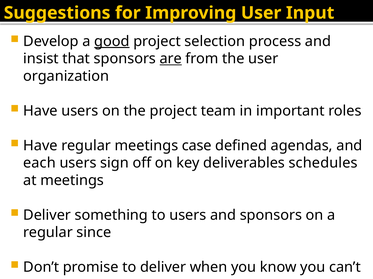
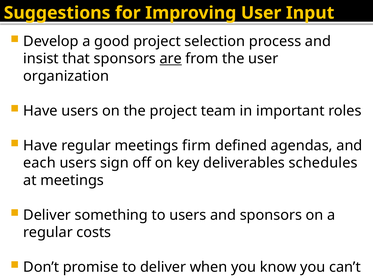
good underline: present -> none
case: case -> firm
since: since -> costs
